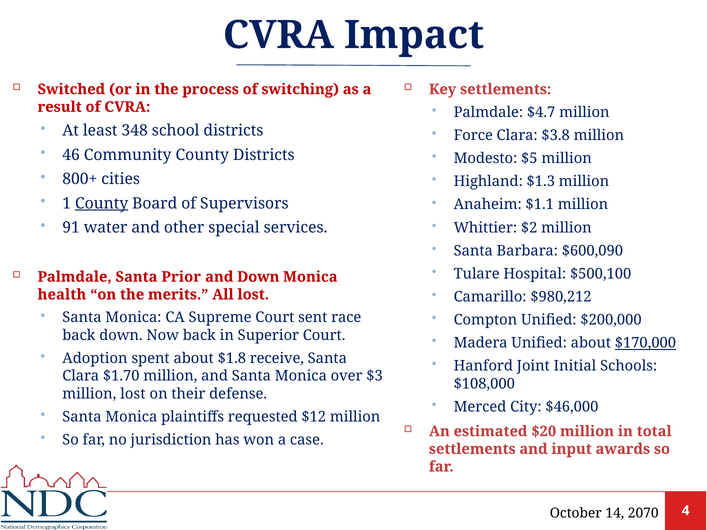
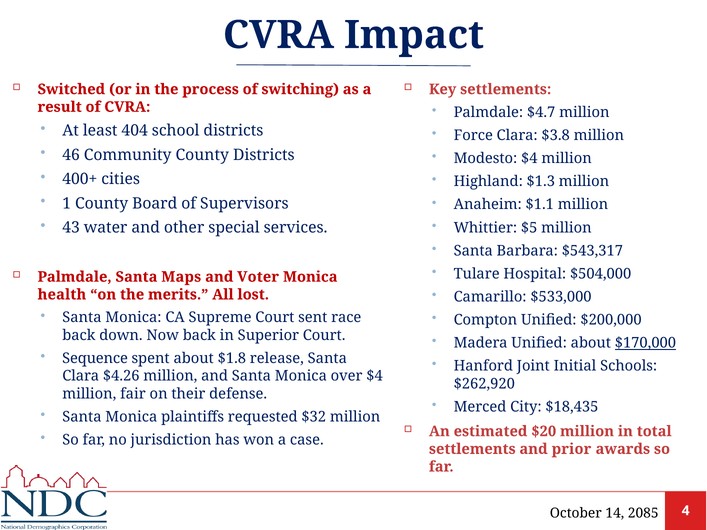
348: 348 -> 404
Modesto $5: $5 -> $4
800+: 800+ -> 400+
County at (102, 203) underline: present -> none
91: 91 -> 43
$2: $2 -> $5
$600,090: $600,090 -> $543,317
$500,100: $500,100 -> $504,000
Prior: Prior -> Maps
and Down: Down -> Voter
$980,212: $980,212 -> $533,000
Adoption: Adoption -> Sequence
receive: receive -> release
$1.70: $1.70 -> $4.26
over $3: $3 -> $4
$108,000: $108,000 -> $262,920
million lost: lost -> fair
$46,000: $46,000 -> $18,435
$12: $12 -> $32
input: input -> prior
2070: 2070 -> 2085
